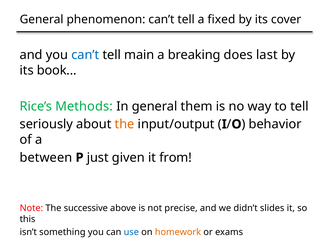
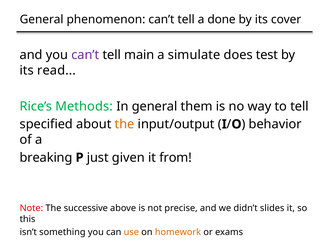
fixed: fixed -> done
can’t at (85, 55) colour: blue -> purple
breaking: breaking -> simulate
last: last -> test
book: book -> read
seriously: seriously -> specified
between: between -> breaking
use colour: blue -> orange
